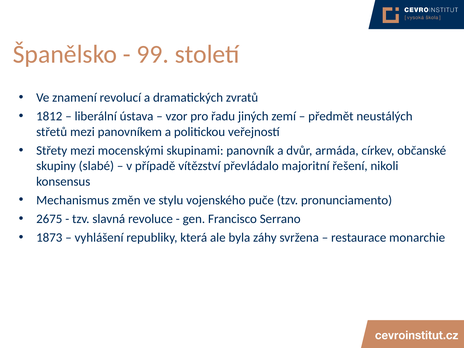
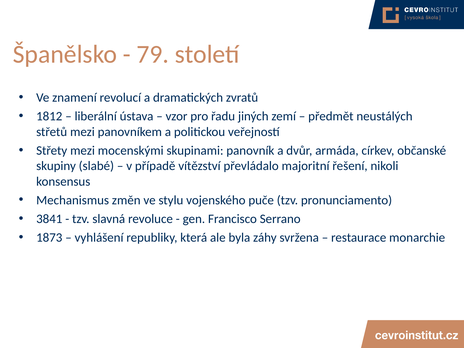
99: 99 -> 79
2675: 2675 -> 3841
